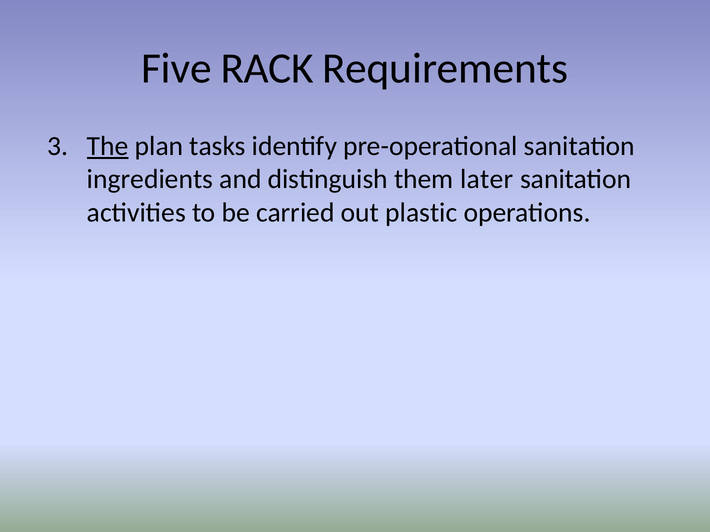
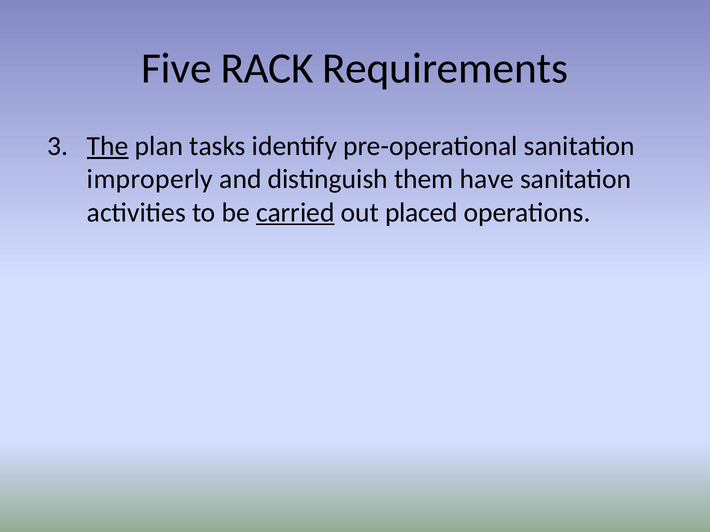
ingredients: ingredients -> improperly
later: later -> have
carried underline: none -> present
plastic: plastic -> placed
